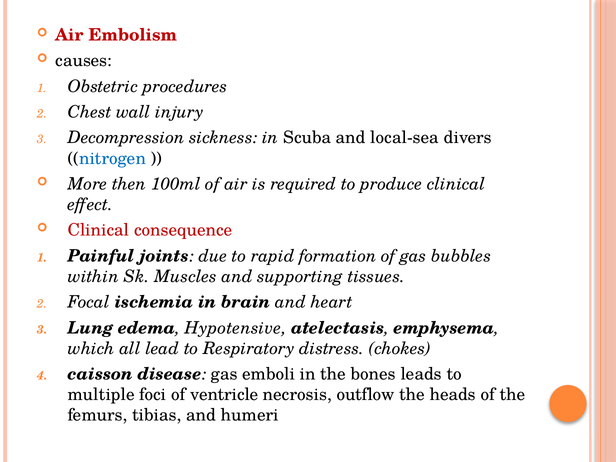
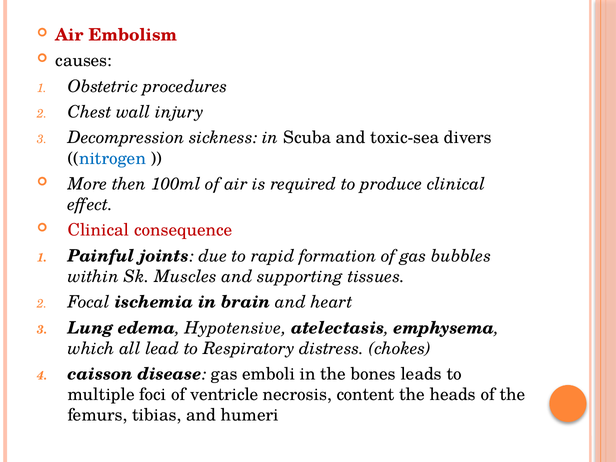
local-sea: local-sea -> toxic-sea
outflow: outflow -> content
